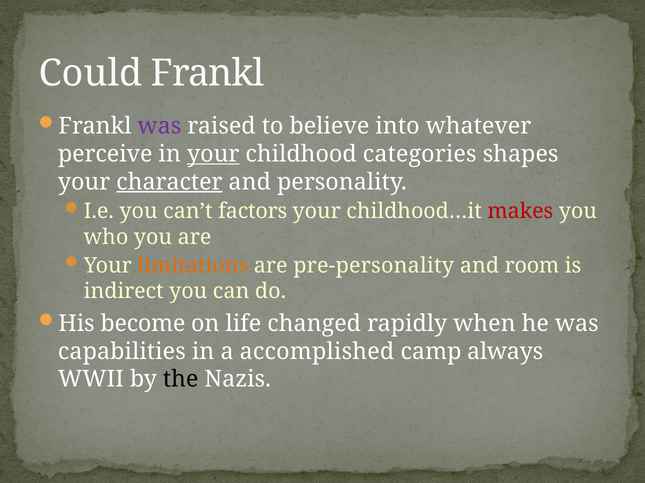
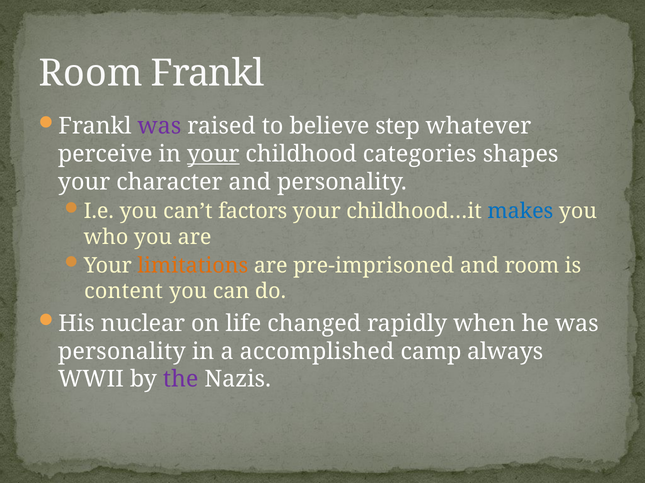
Could at (91, 74): Could -> Room
into: into -> step
character underline: present -> none
makes colour: red -> blue
pre-personality: pre-personality -> pre-imprisoned
indirect: indirect -> content
become: become -> nuclear
capabilities at (122, 352): capabilities -> personality
the colour: black -> purple
